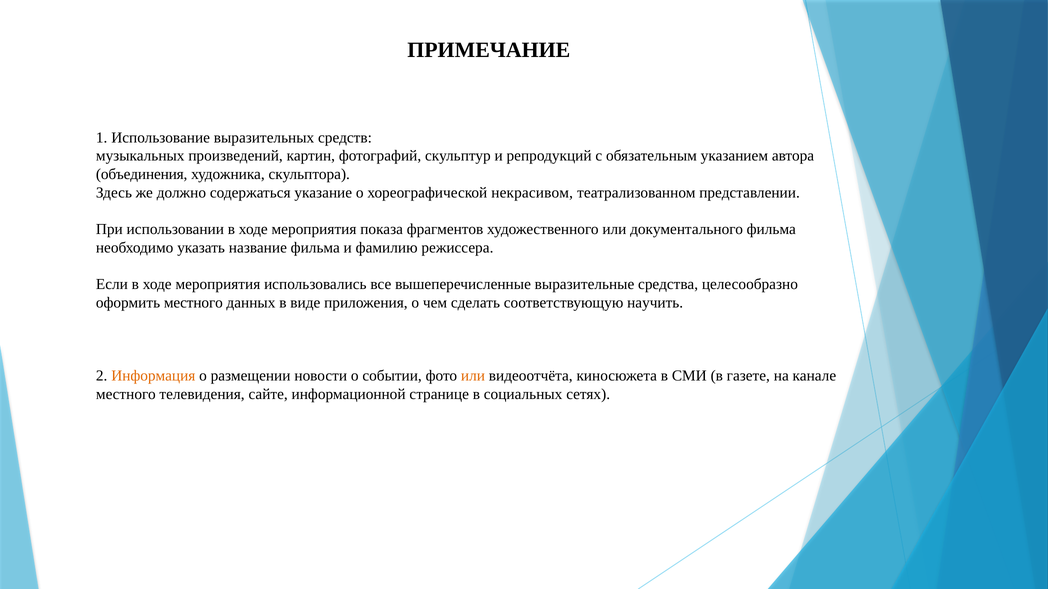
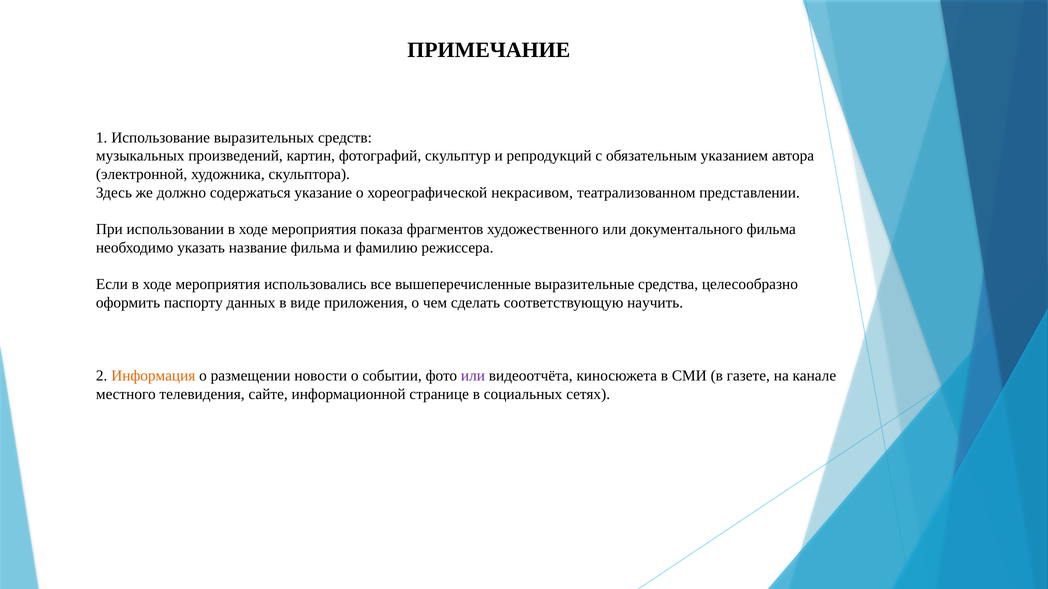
объединения: объединения -> электронной
оформить местного: местного -> паспорту
или at (473, 376) colour: orange -> purple
